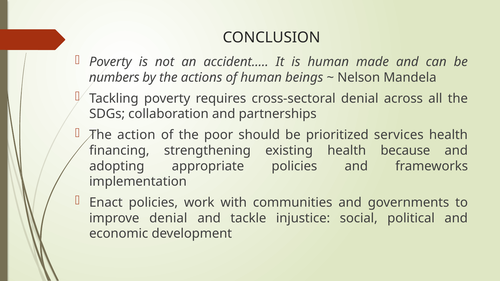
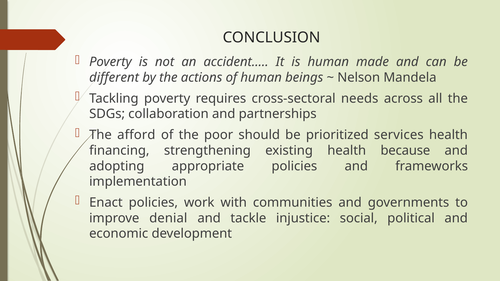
numbers: numbers -> different
cross-sectoral denial: denial -> needs
action: action -> afford
